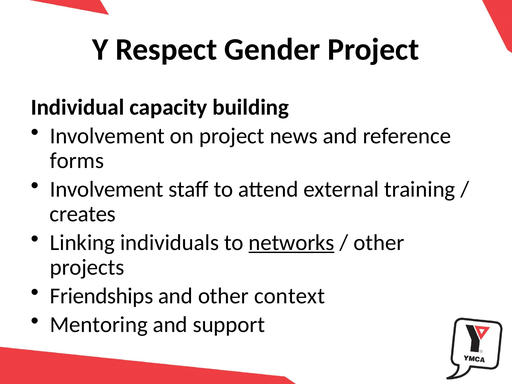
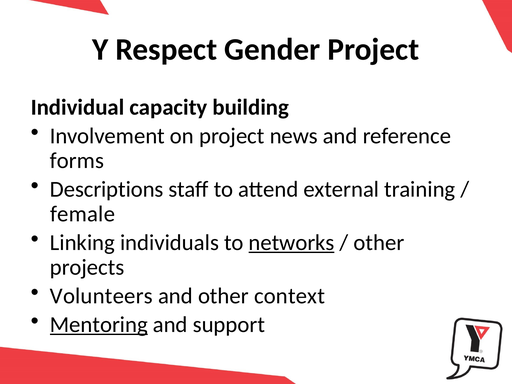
Involvement at (107, 189): Involvement -> Descriptions
creates: creates -> female
Friendships: Friendships -> Volunteers
Mentoring underline: none -> present
